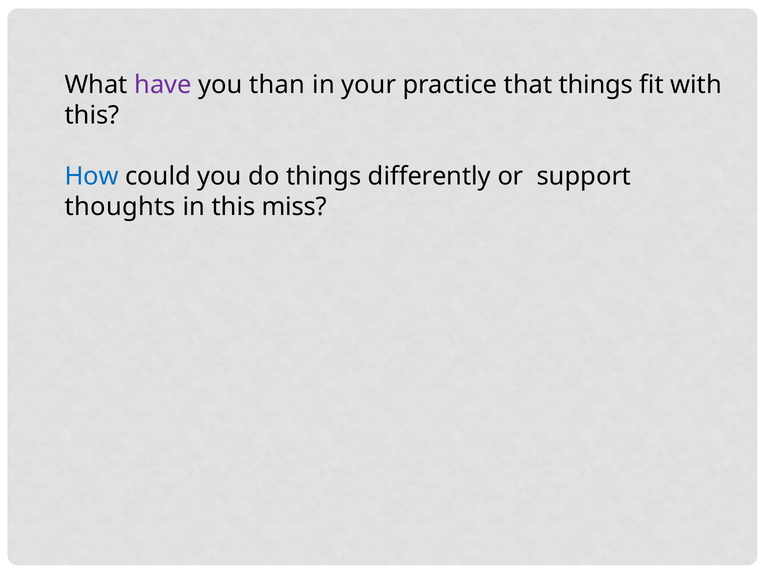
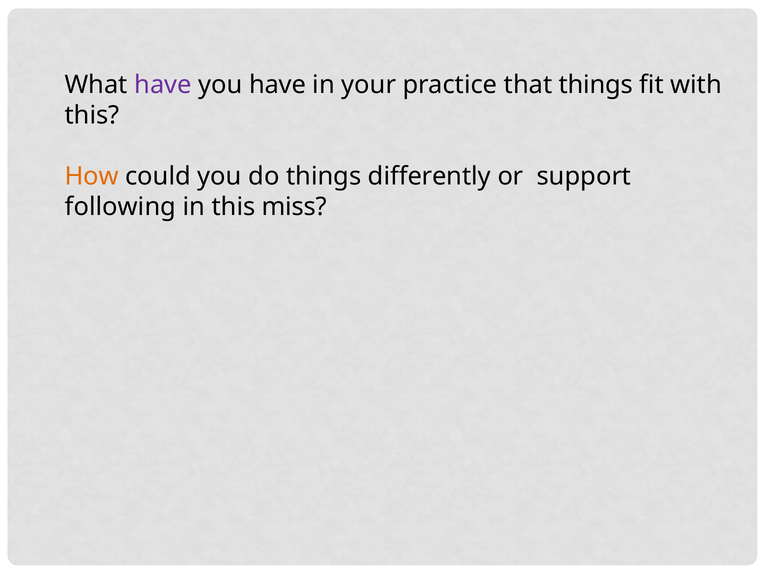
you than: than -> have
How colour: blue -> orange
thoughts: thoughts -> following
